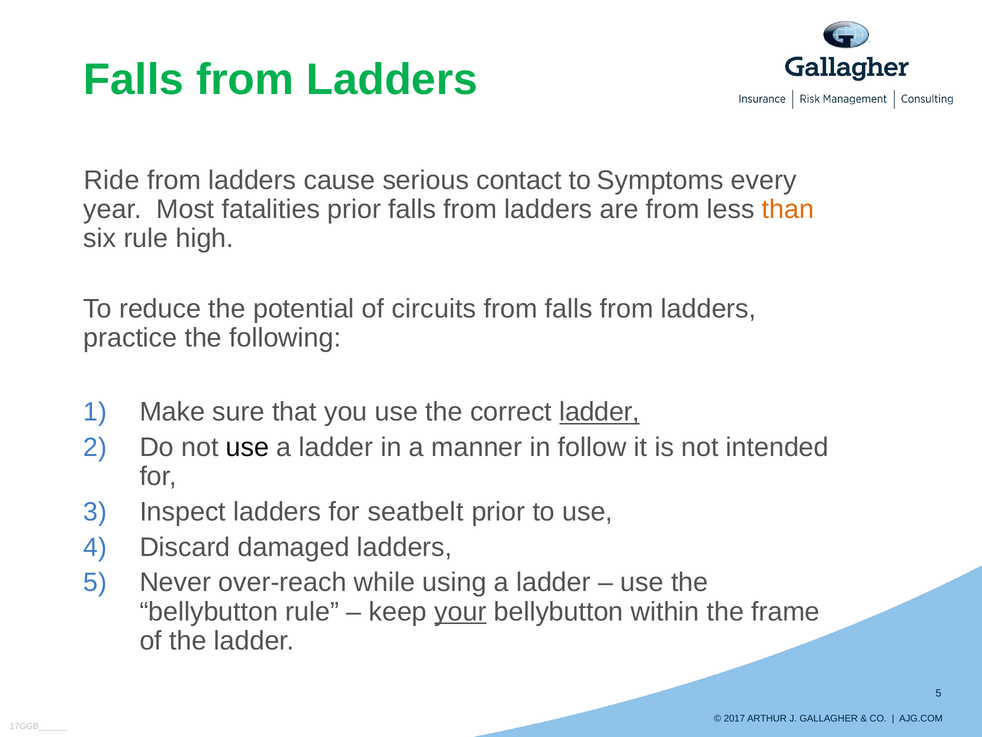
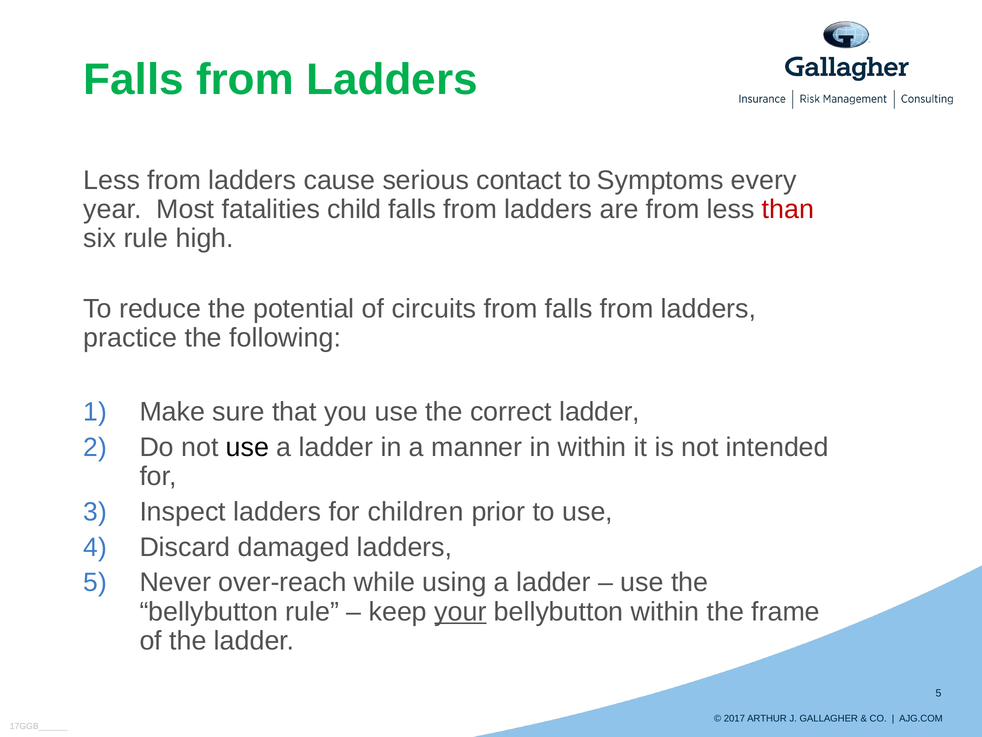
Ride at (112, 180): Ride -> Less
fatalities prior: prior -> child
than colour: orange -> red
ladder at (600, 412) underline: present -> none
in follow: follow -> within
seatbelt: seatbelt -> children
